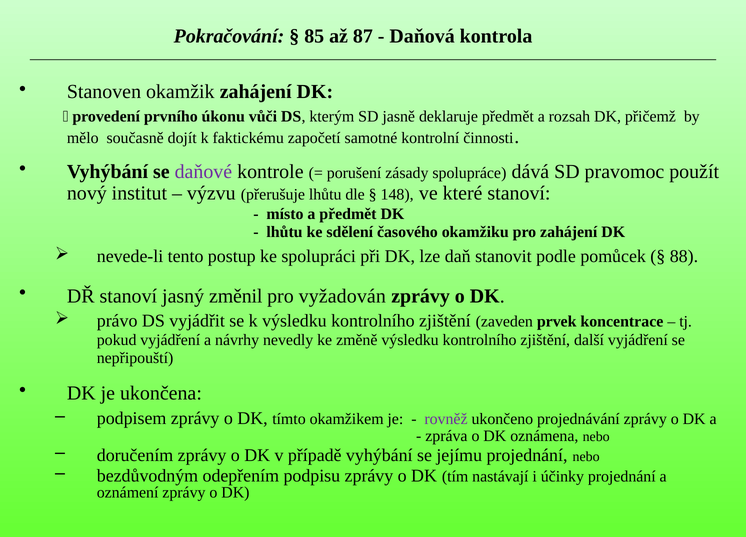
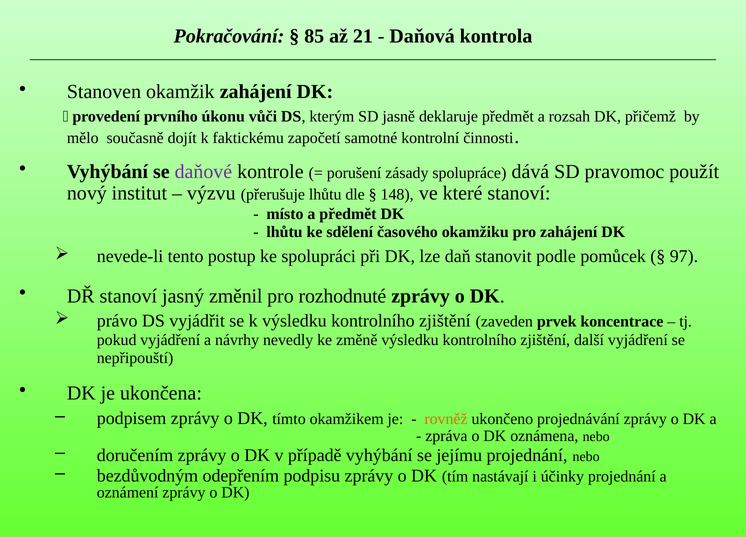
87: 87 -> 21
88: 88 -> 97
vyžadován: vyžadován -> rozhodnuté
rovněž colour: purple -> orange
